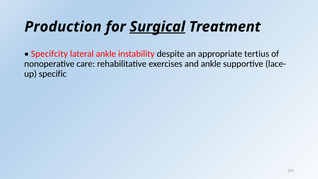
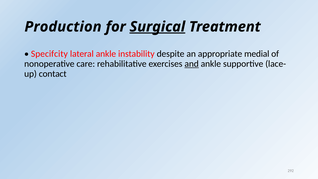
tertius: tertius -> medial
and underline: none -> present
specific: specific -> contact
